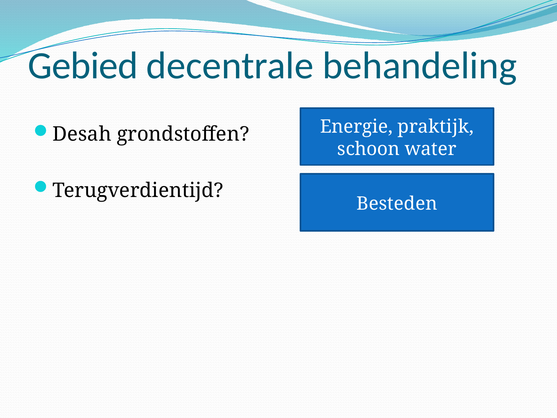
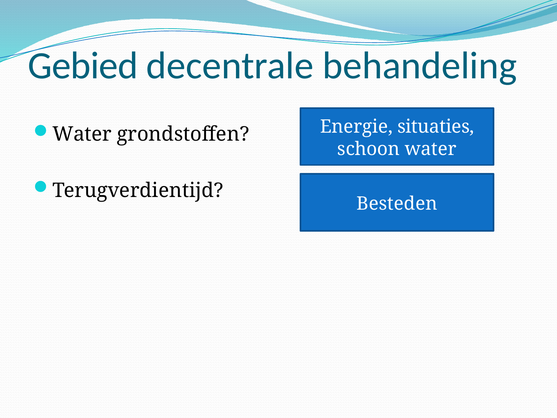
praktijk: praktijk -> situaties
Desah at (82, 134): Desah -> Water
